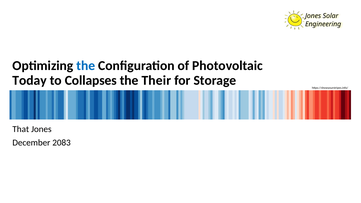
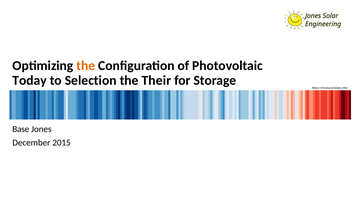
the at (86, 66) colour: blue -> orange
Collapses: Collapses -> Selection
That: That -> Base
2083: 2083 -> 2015
